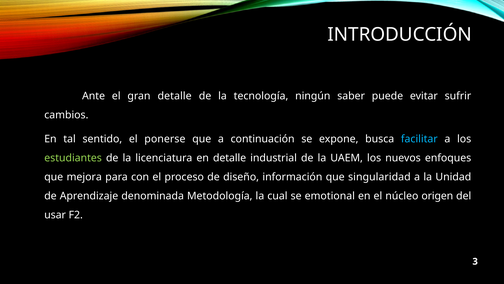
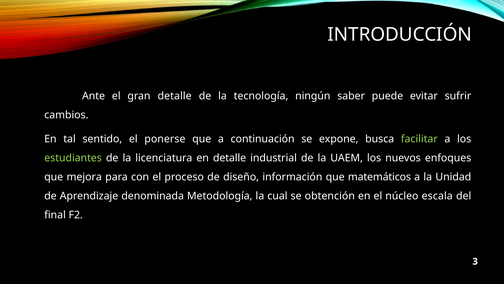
facilitar colour: light blue -> light green
singularidad: singularidad -> matemáticos
emotional: emotional -> obtención
origen: origen -> escala
usar: usar -> final
